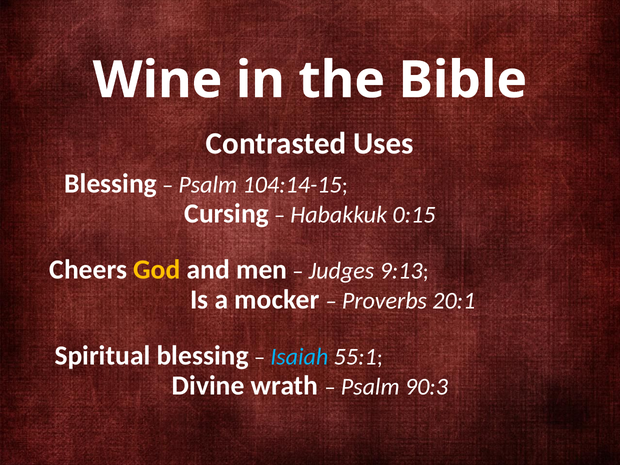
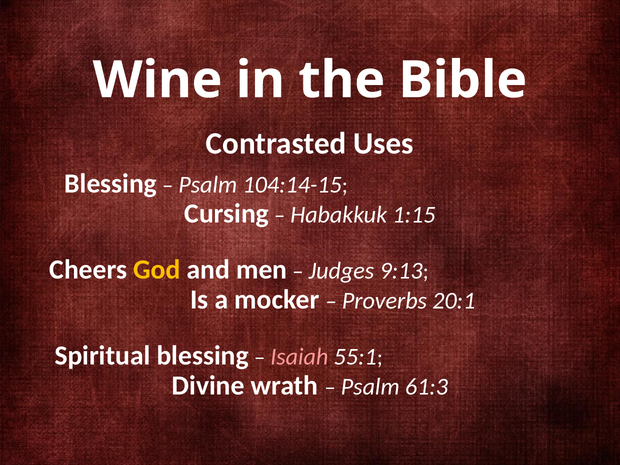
0:15: 0:15 -> 1:15
Isaiah colour: light blue -> pink
90:3: 90:3 -> 61:3
